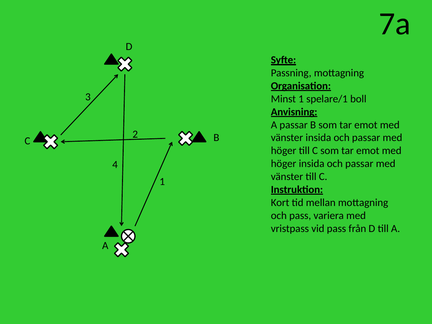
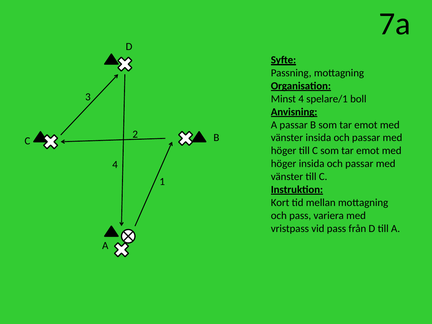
Minst 1: 1 -> 4
